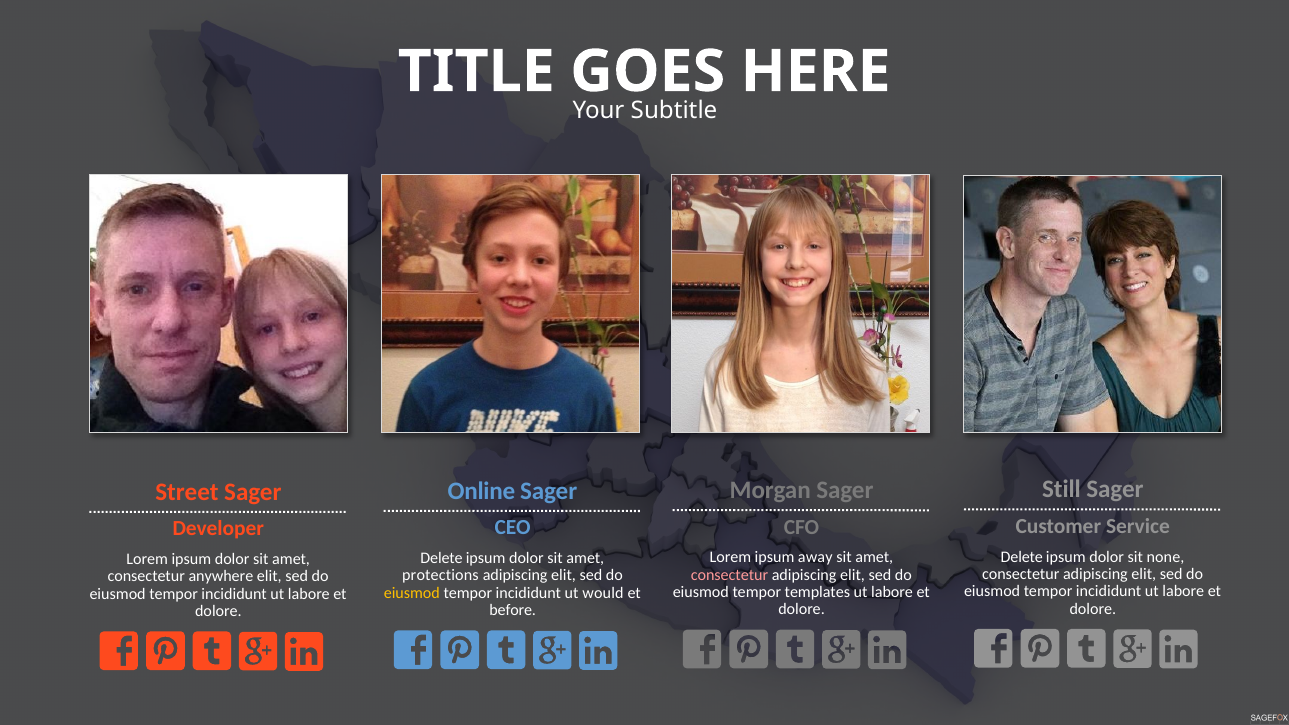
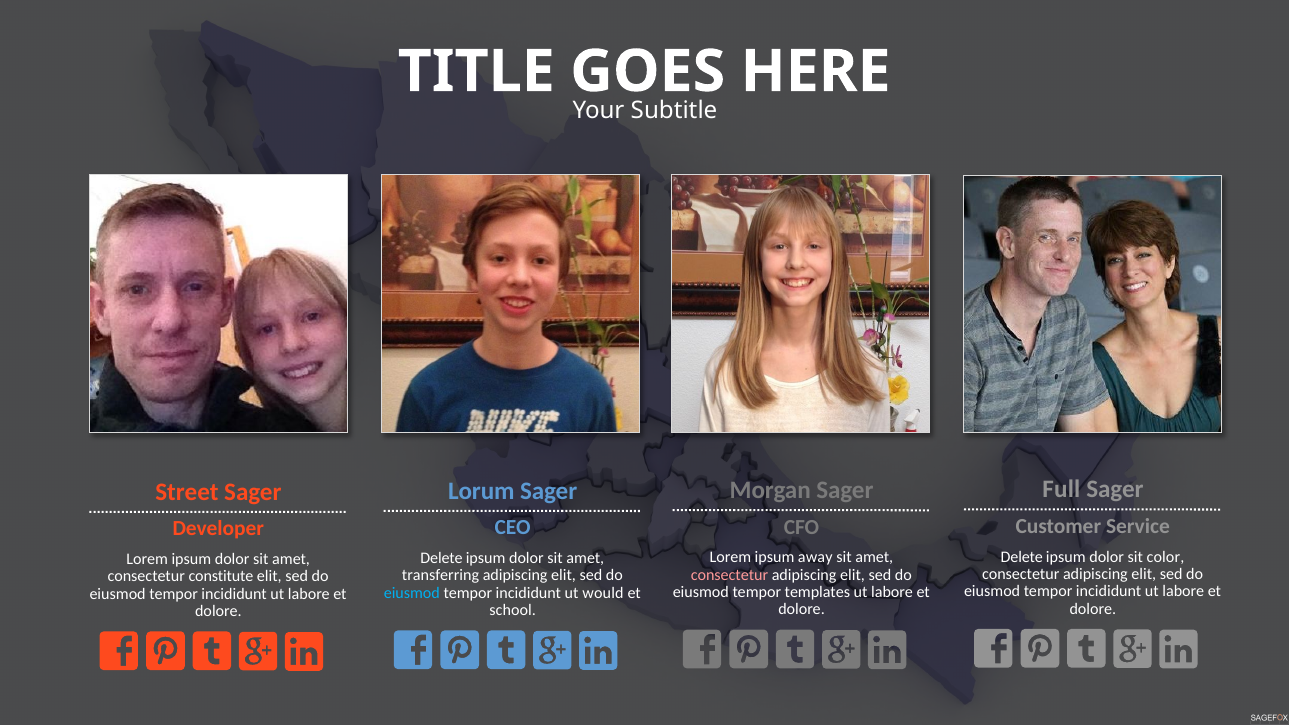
Still: Still -> Full
Online: Online -> Lorum
none: none -> color
protections: protections -> transferring
anywhere: anywhere -> constitute
eiusmod at (412, 593) colour: yellow -> light blue
before: before -> school
